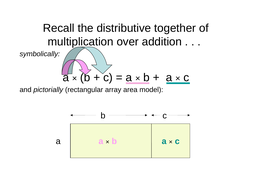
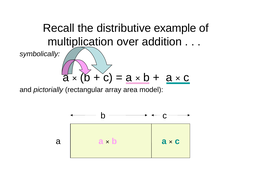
together: together -> example
